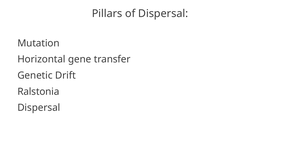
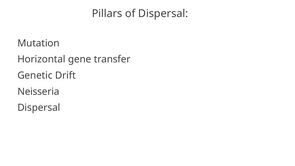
Ralstonia: Ralstonia -> Neisseria
